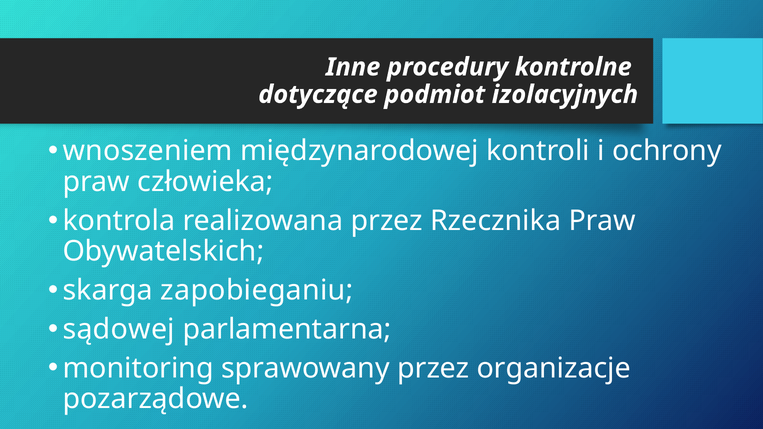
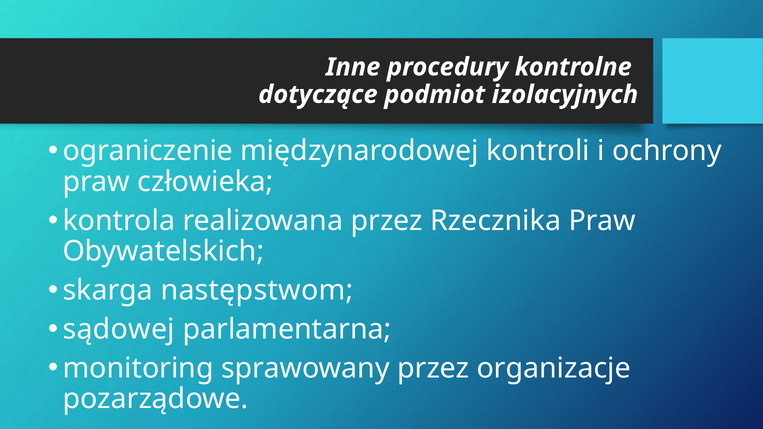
wnoszeniem: wnoszeniem -> ograniczenie
zapobieganiu: zapobieganiu -> następstwom
